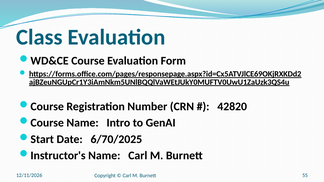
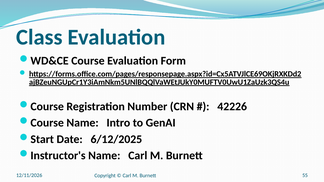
42820: 42820 -> 42226
6/70/2025: 6/70/2025 -> 6/12/2025
